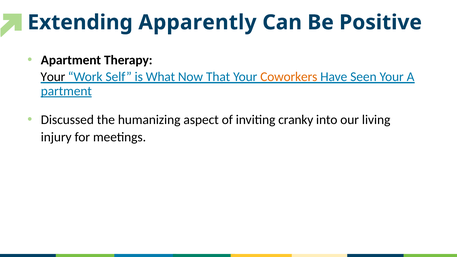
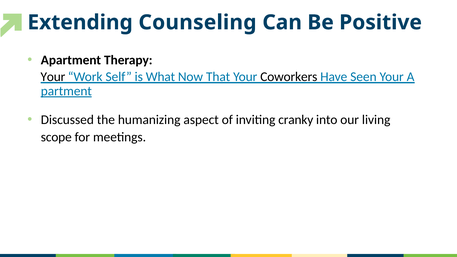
Apparently: Apparently -> Counseling
Coworkers colour: orange -> black
injury: injury -> scope
